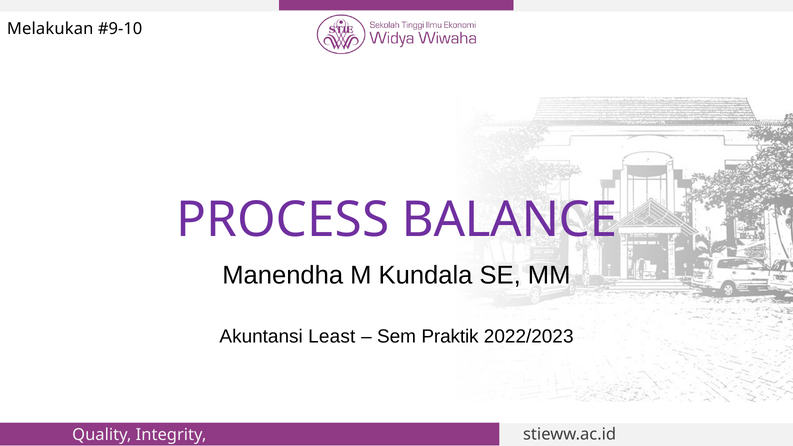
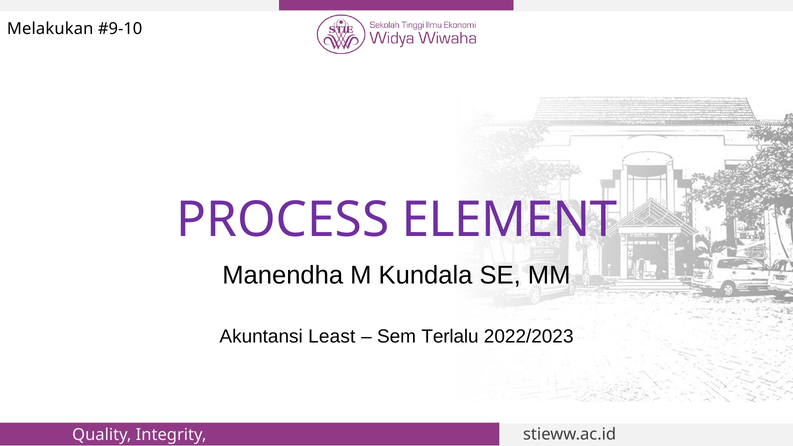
BALANCE: BALANCE -> ELEMENT
Praktik: Praktik -> Terlalu
